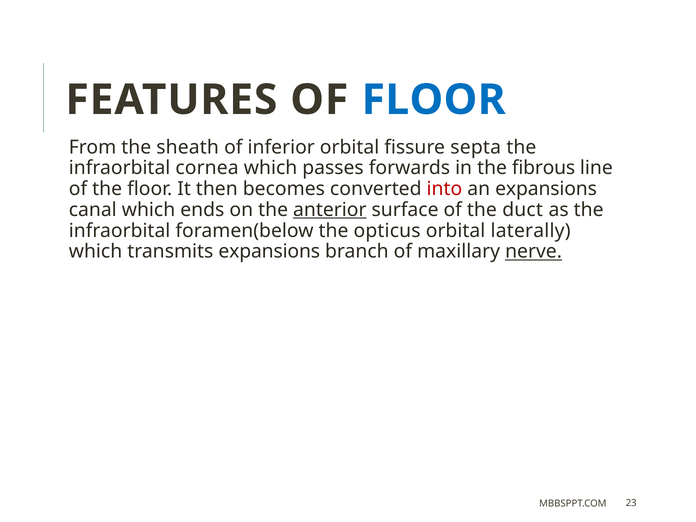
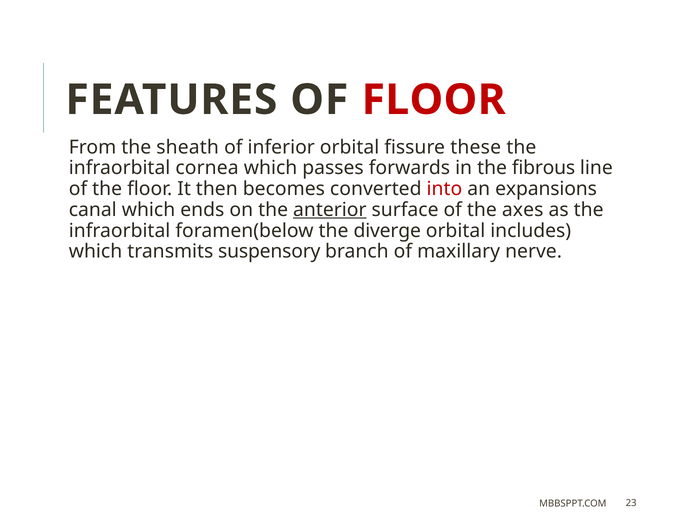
FLOOR at (434, 100) colour: blue -> red
septa: septa -> these
duct: duct -> axes
opticus: opticus -> diverge
laterally: laterally -> includes
transmits expansions: expansions -> suspensory
nerve underline: present -> none
